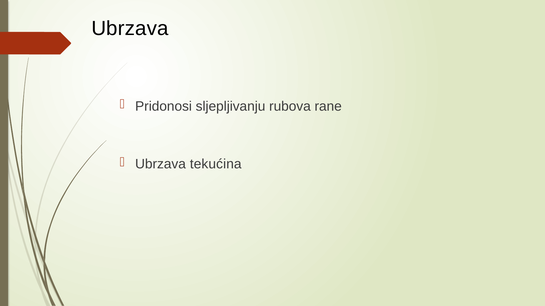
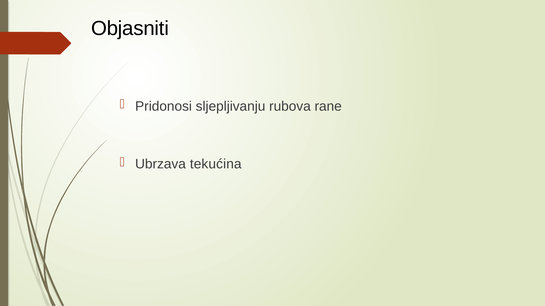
Ubrzava at (130, 29): Ubrzava -> Objasniti
